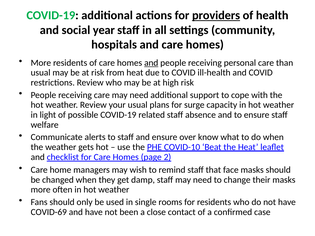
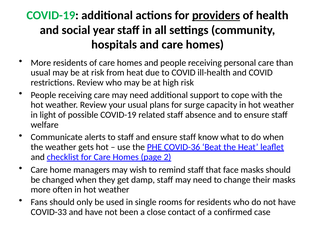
and at (151, 63) underline: present -> none
and ensure over: over -> staff
COVID-10: COVID-10 -> COVID-36
COVID-69: COVID-69 -> COVID-33
